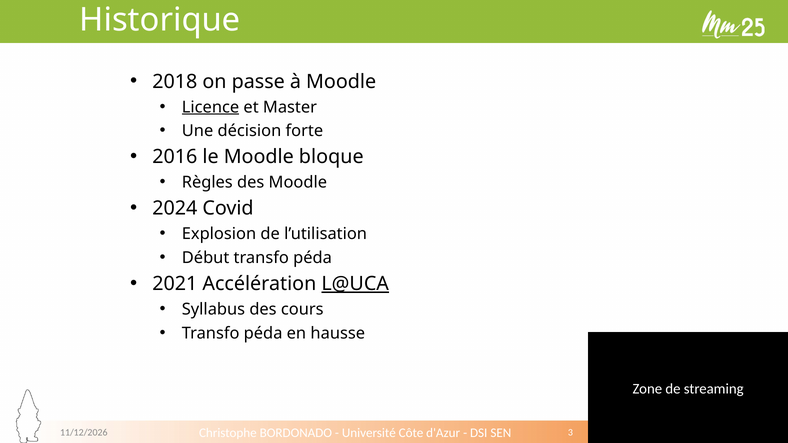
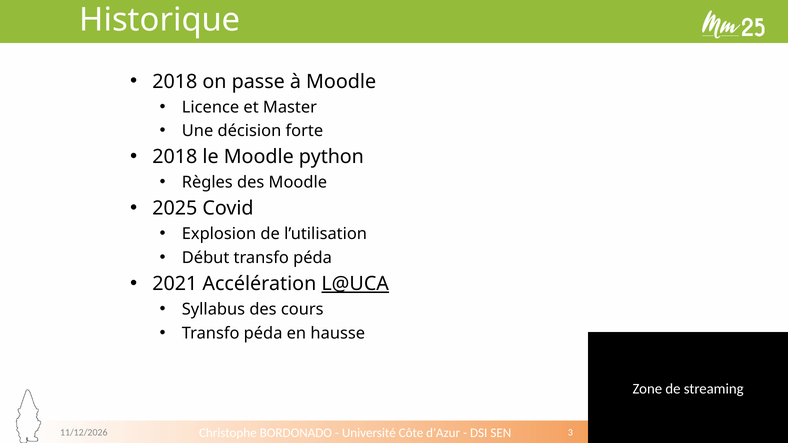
Licence underline: present -> none
2016 at (175, 157): 2016 -> 2018
bloque: bloque -> python
2024: 2024 -> 2025
